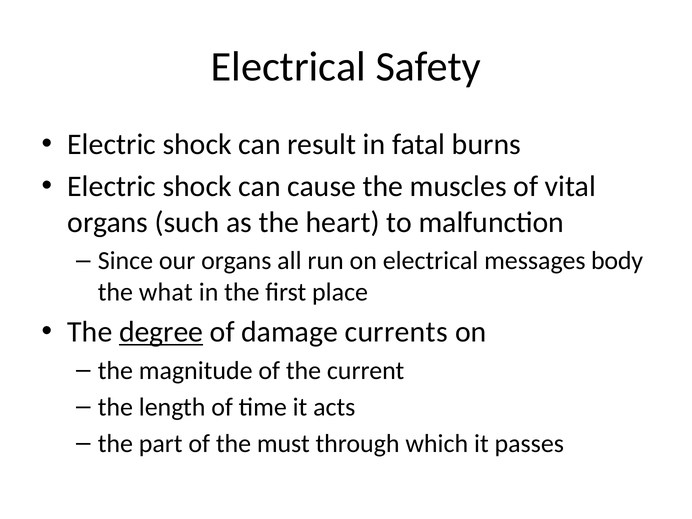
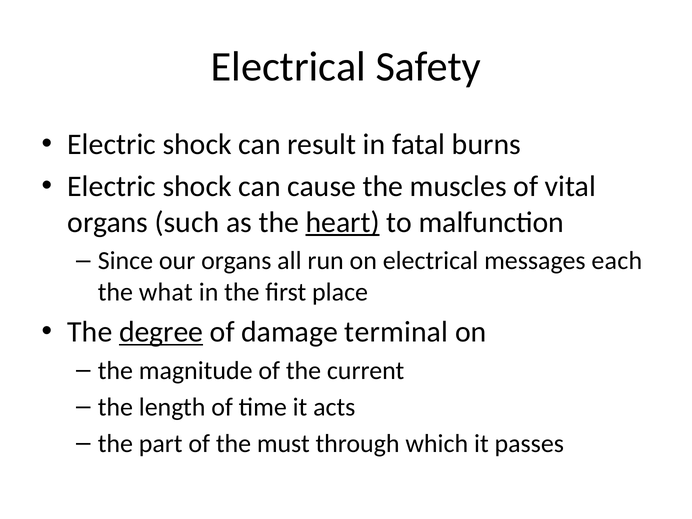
heart underline: none -> present
body: body -> each
currents: currents -> terminal
